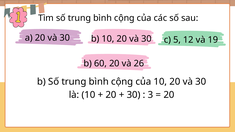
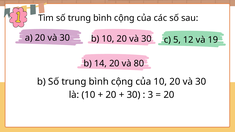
60: 60 -> 14
26: 26 -> 80
